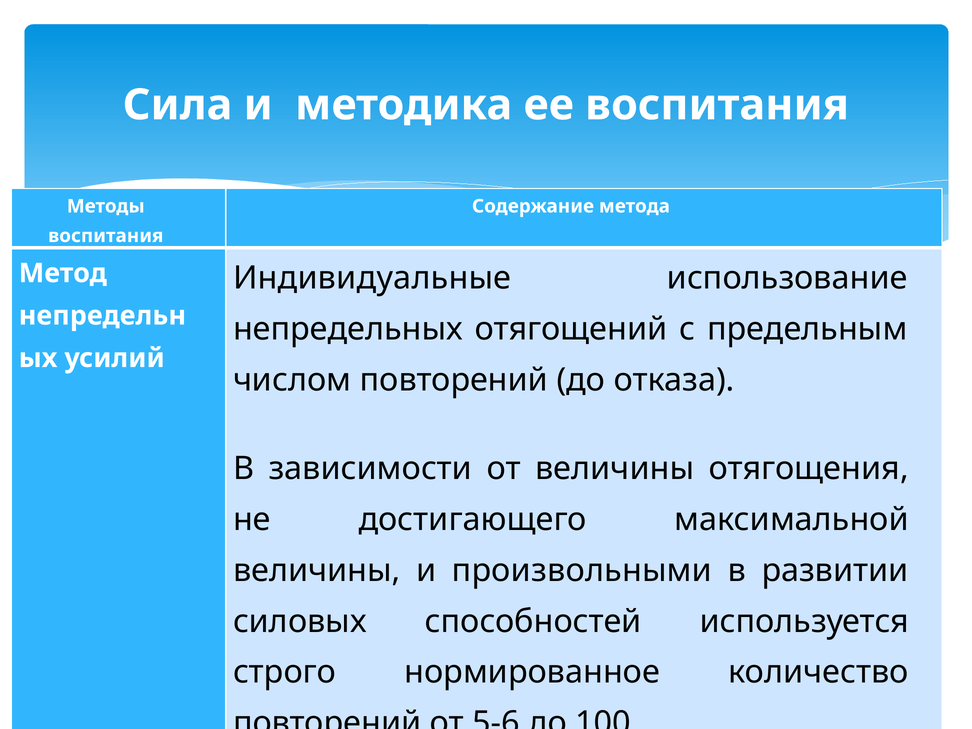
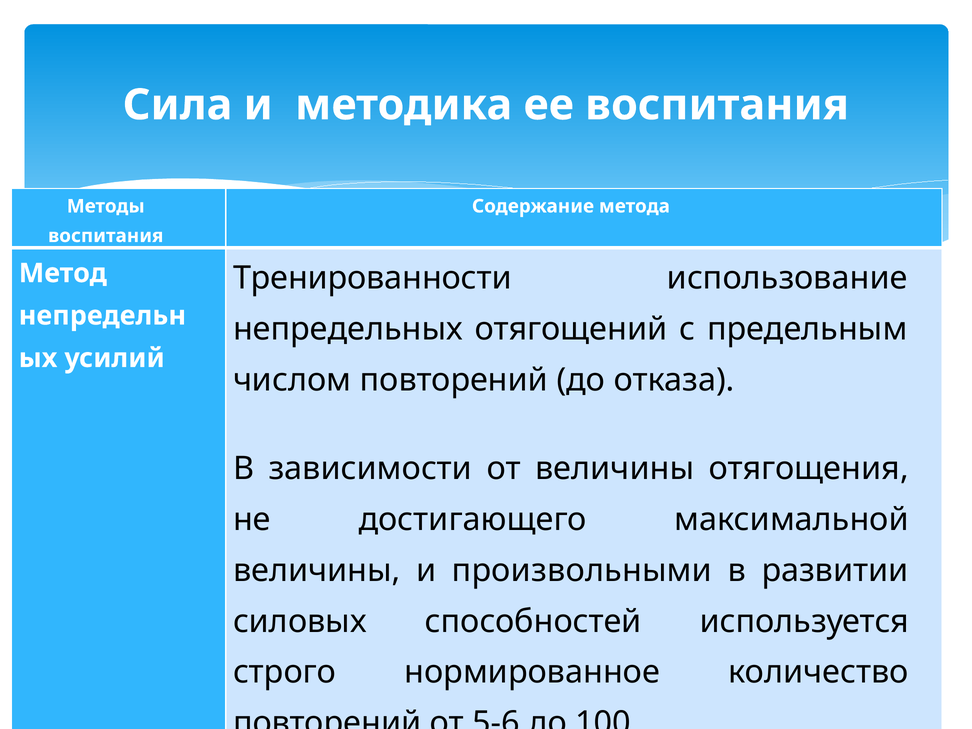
Индивидуальные: Индивидуальные -> Тренированности
